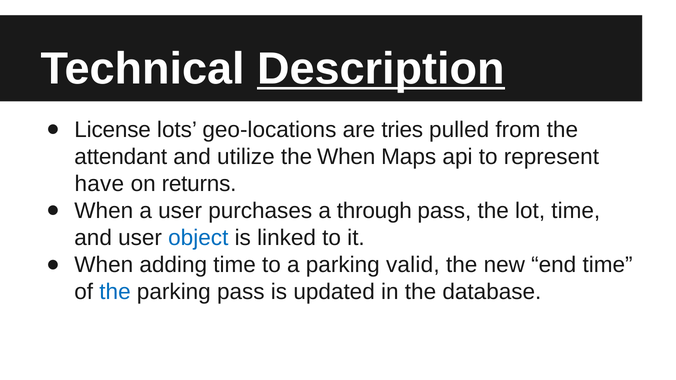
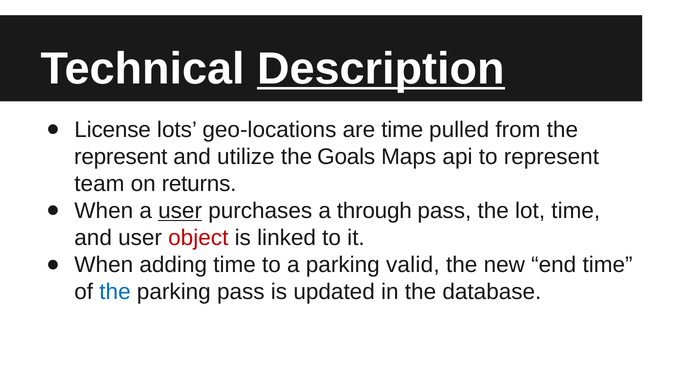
are tries: tries -> time
attendant at (121, 157): attendant -> represent
the When: When -> Goals
have: have -> team
user at (180, 211) underline: none -> present
object colour: blue -> red
